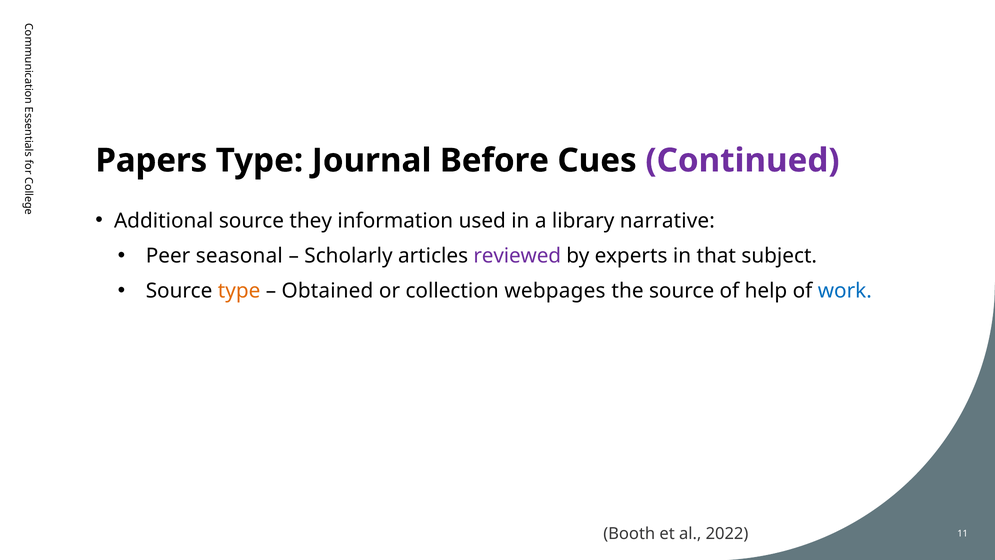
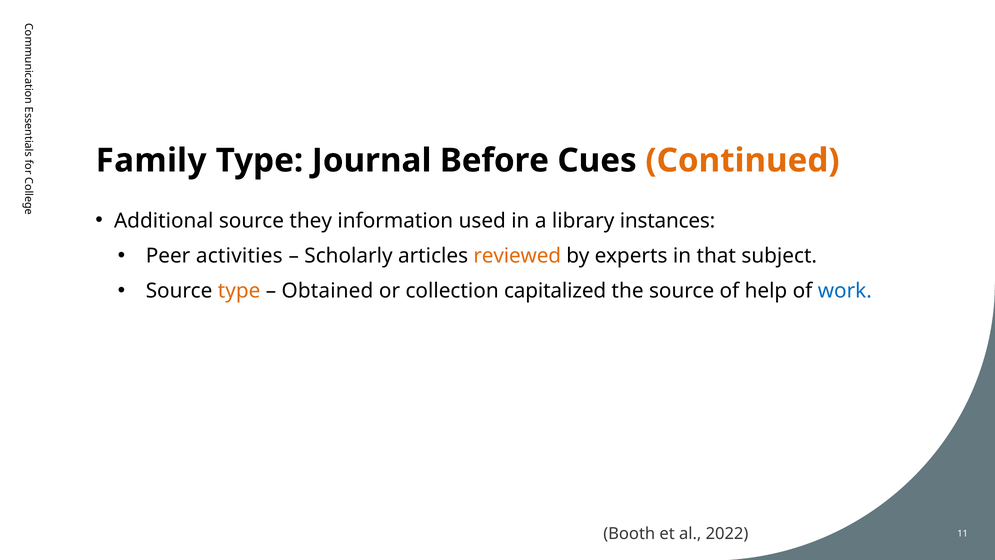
Papers: Papers -> Family
Continued colour: purple -> orange
narrative: narrative -> instances
seasonal: seasonal -> activities
reviewed colour: purple -> orange
webpages: webpages -> capitalized
